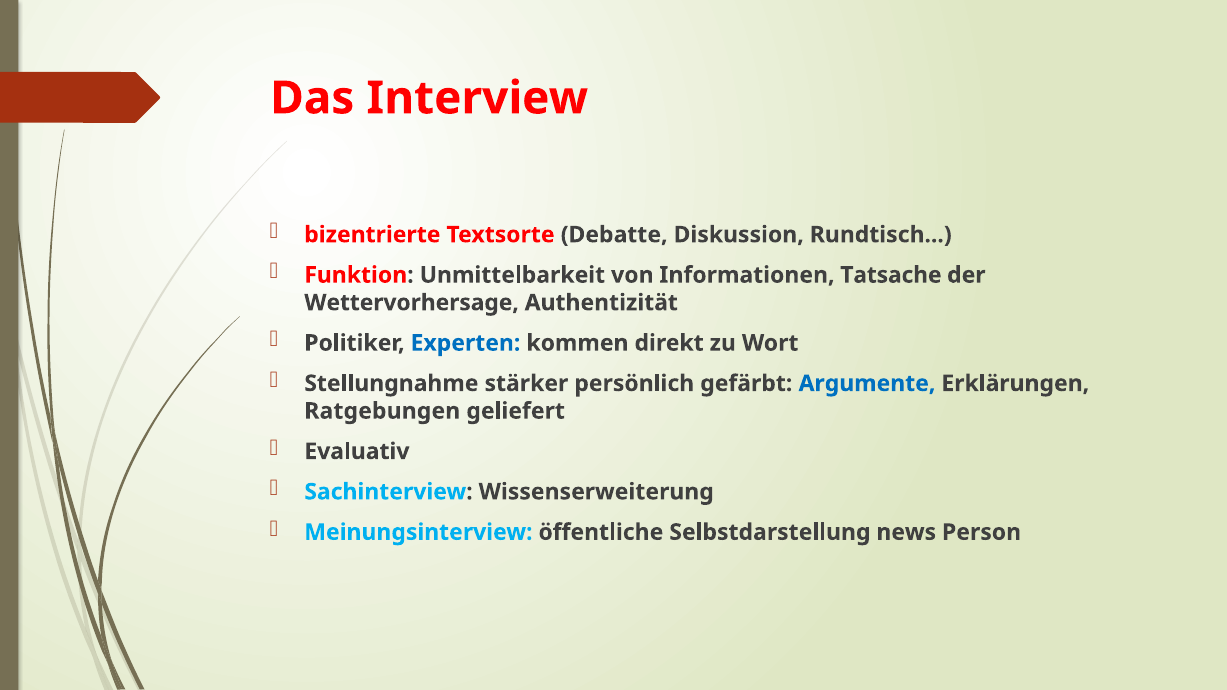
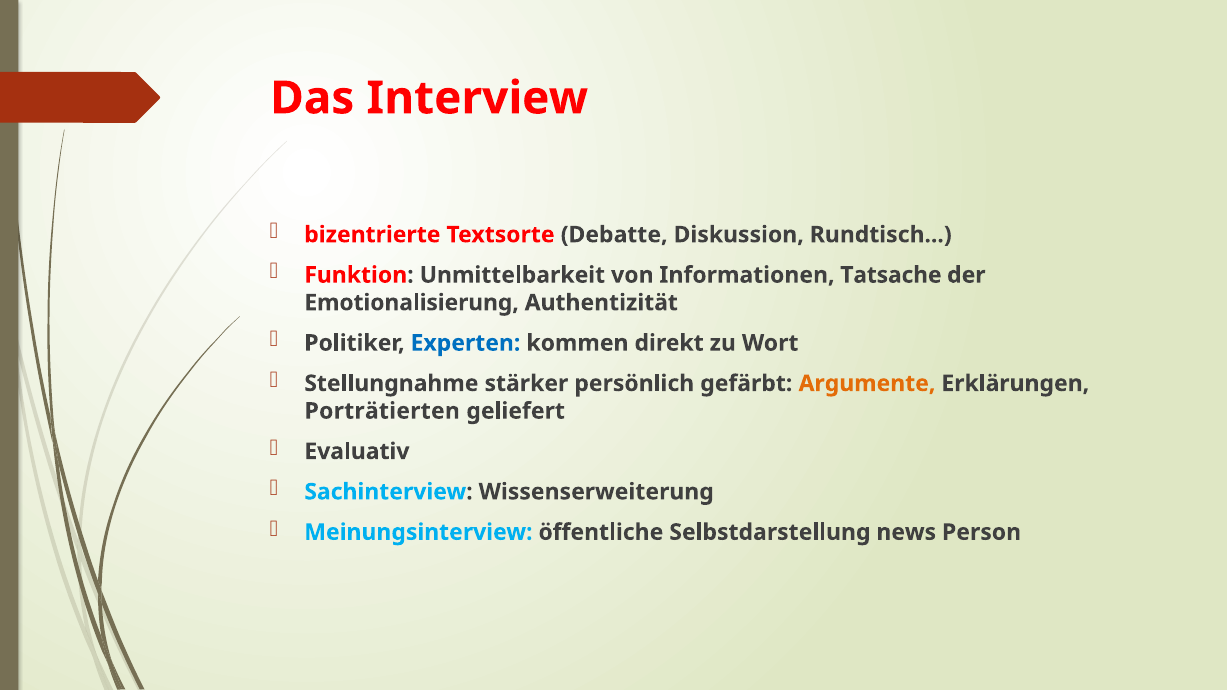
Wettervorhersage: Wettervorhersage -> Emotionalisierung
Argumente colour: blue -> orange
Ratgebungen: Ratgebungen -> Porträtierten
